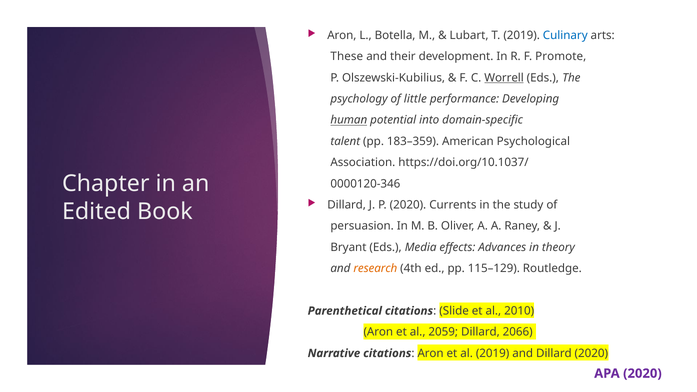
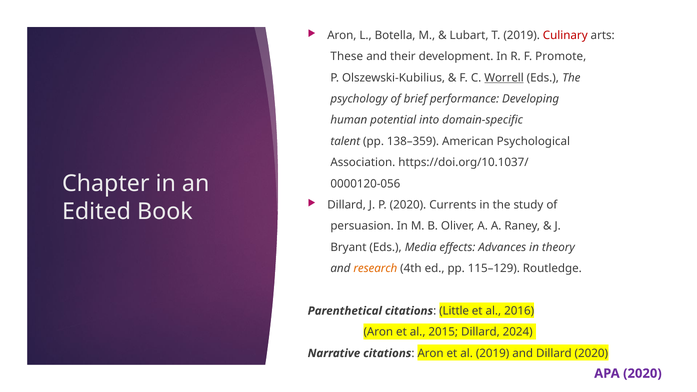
Culinary colour: blue -> red
little: little -> brief
human underline: present -> none
183–359: 183–359 -> 138–359
0000120-346: 0000120-346 -> 0000120-056
Slide: Slide -> Little
2010: 2010 -> 2016
2059: 2059 -> 2015
2066: 2066 -> 2024
